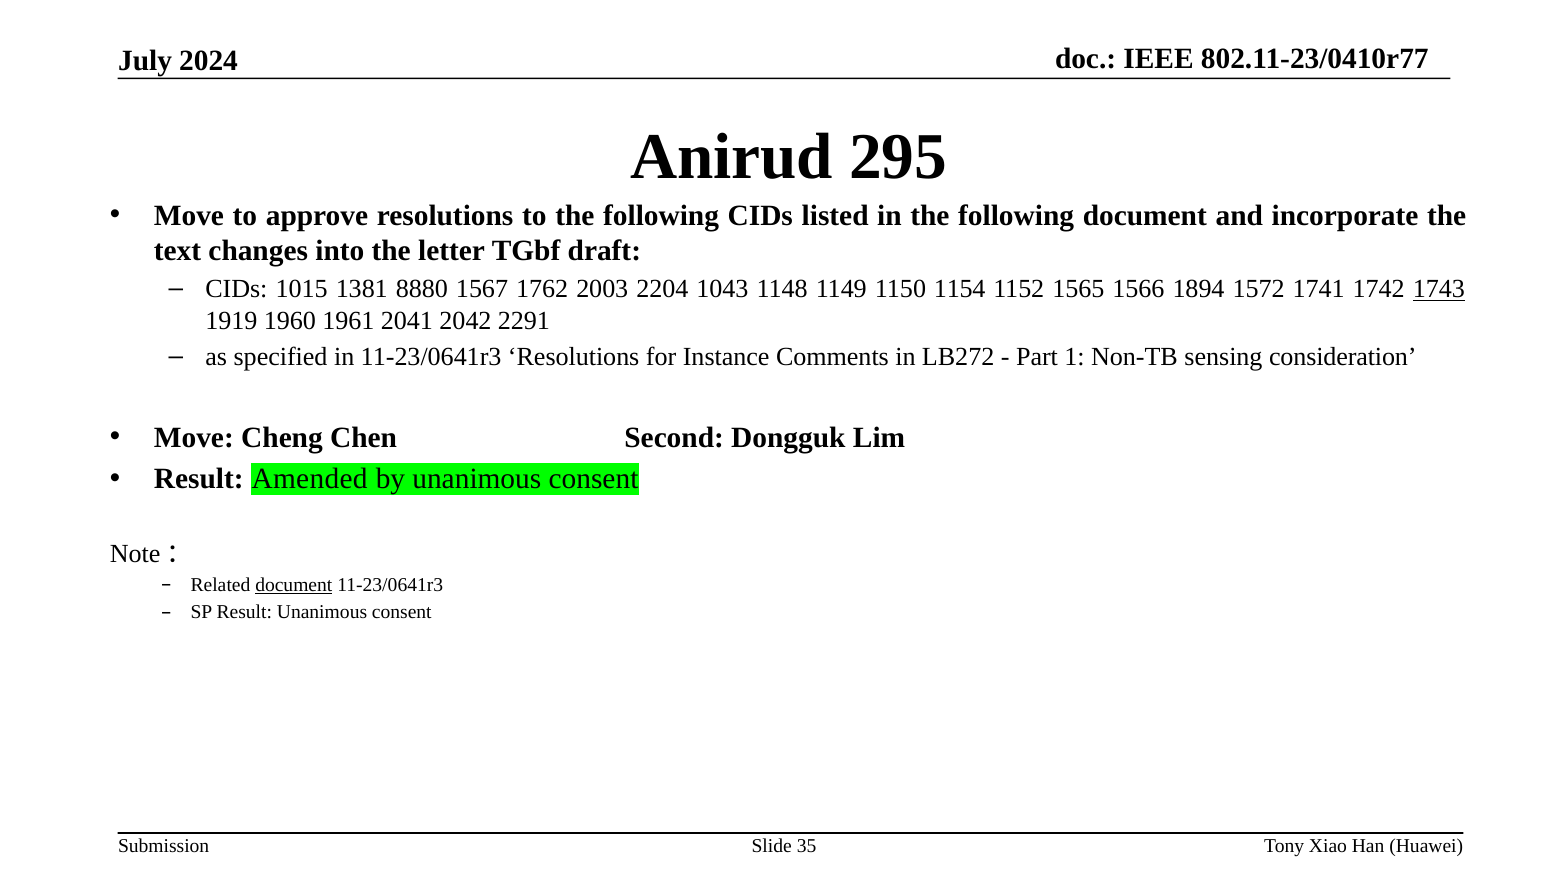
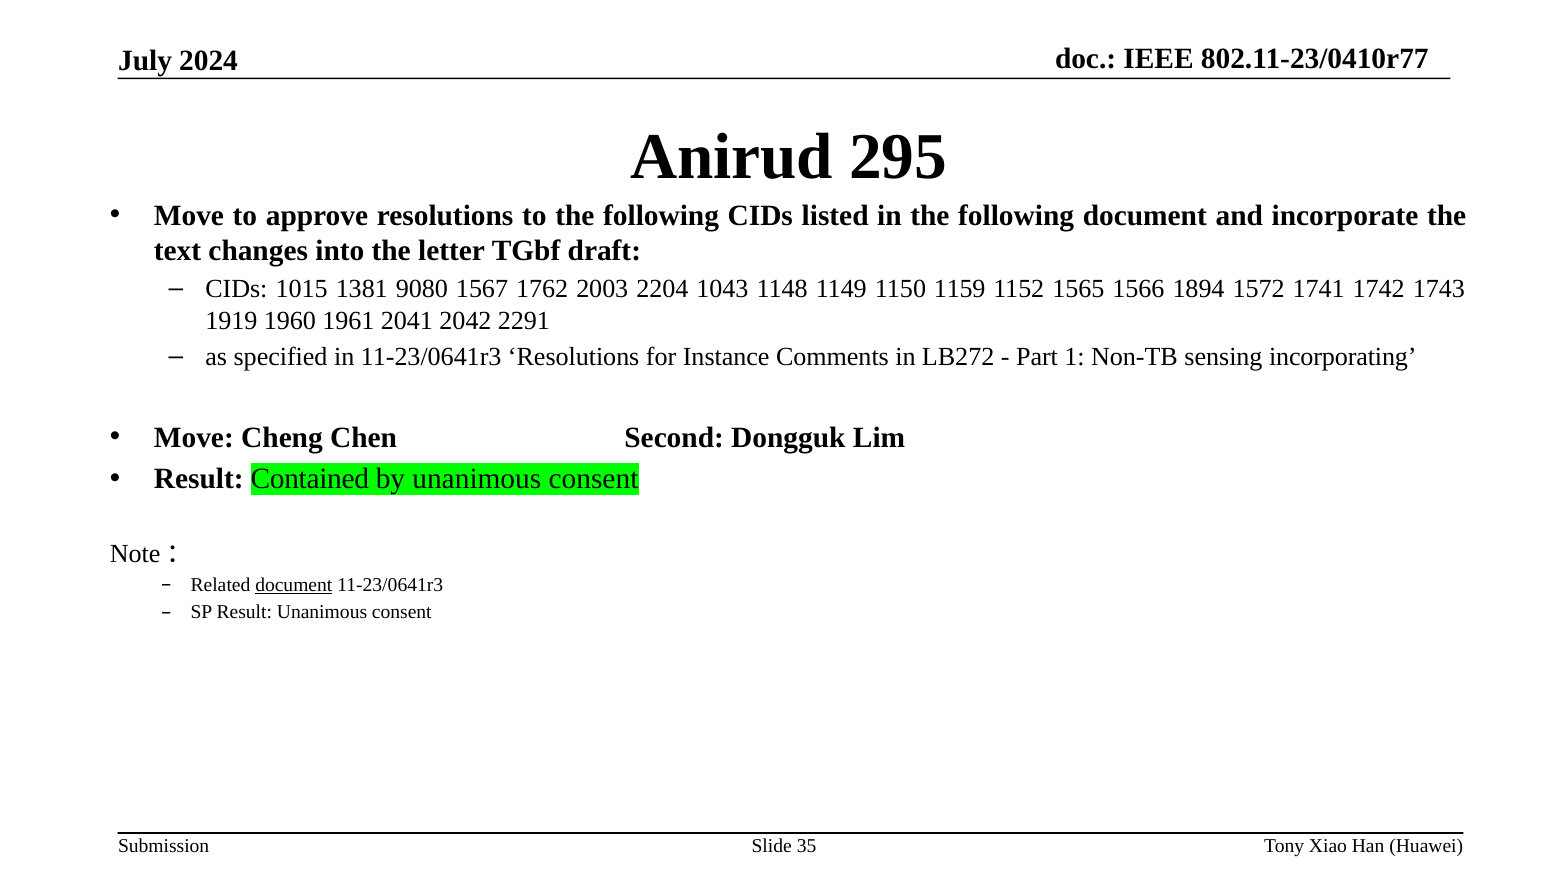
8880: 8880 -> 9080
1154: 1154 -> 1159
1743 underline: present -> none
consideration: consideration -> incorporating
Amended: Amended -> Contained
